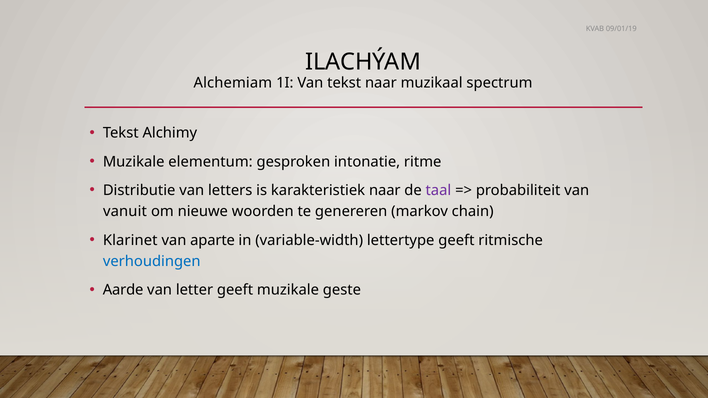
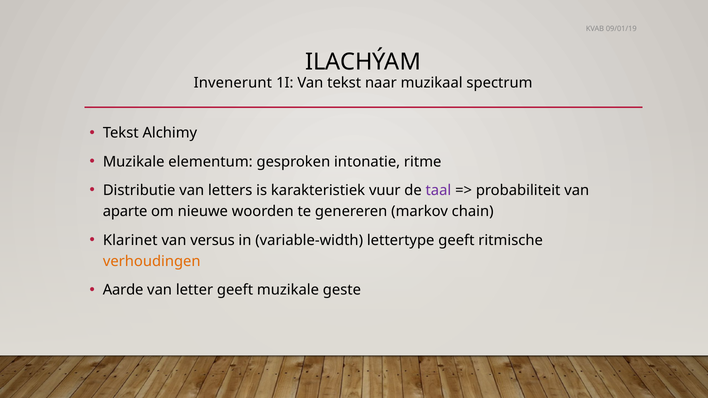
Alchemiam: Alchemiam -> Invenerunt
karakteristiek naar: naar -> vuur
vanuit: vanuit -> aparte
aparte: aparte -> versus
verhoudingen colour: blue -> orange
